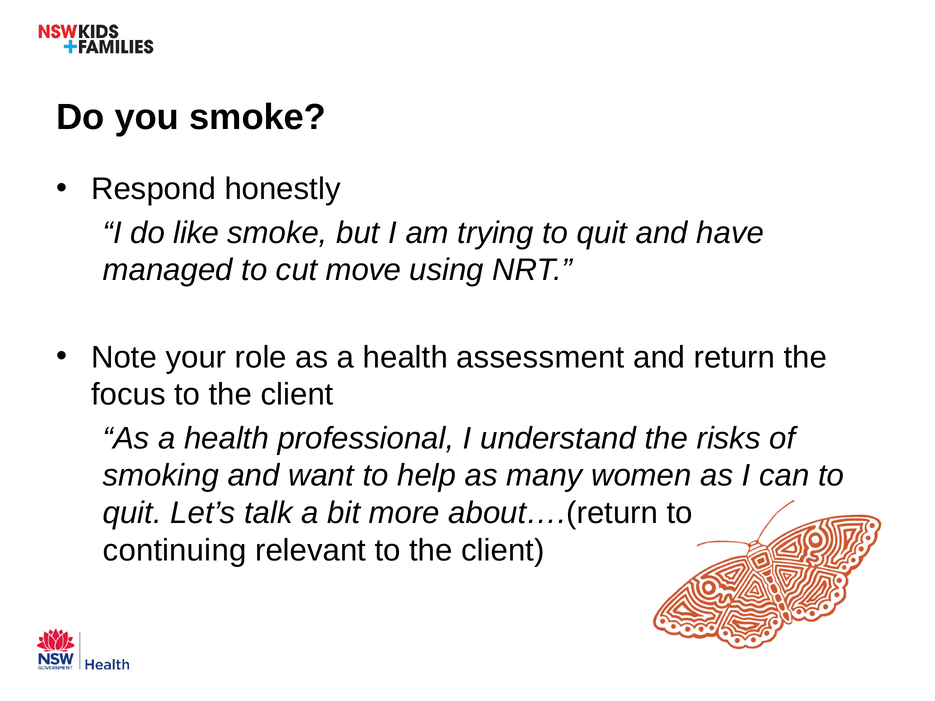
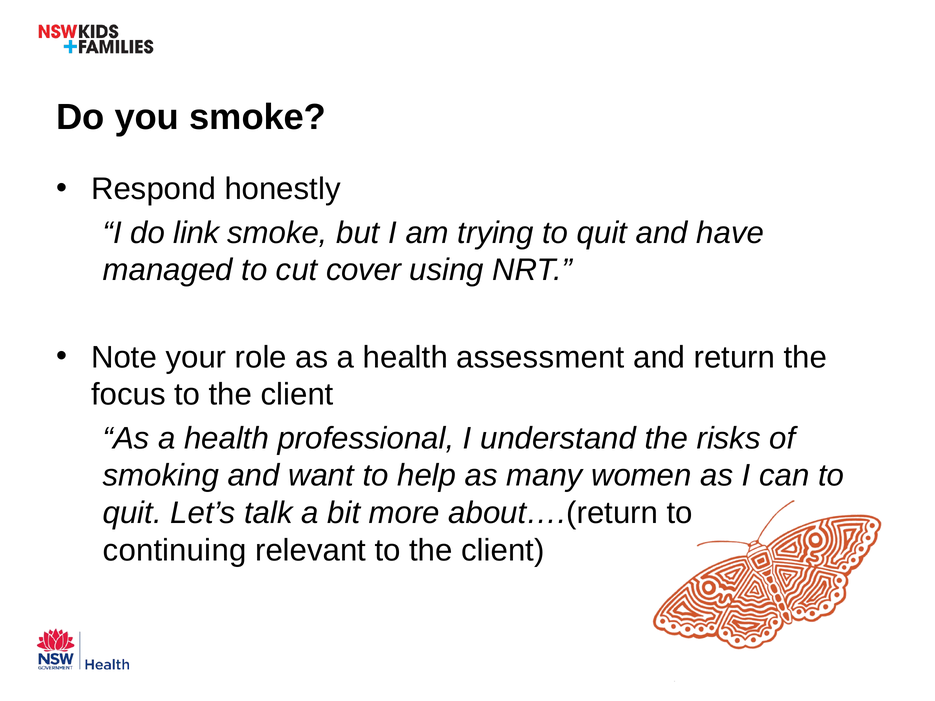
like: like -> link
move: move -> cover
